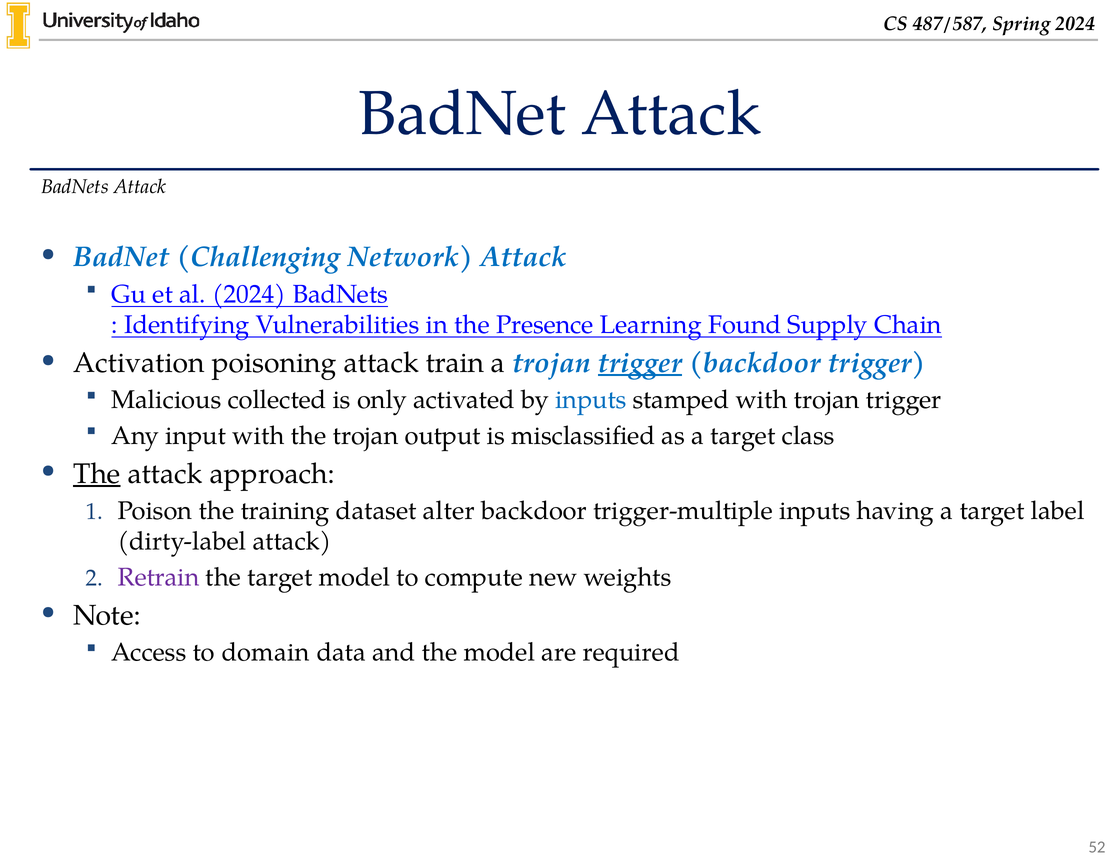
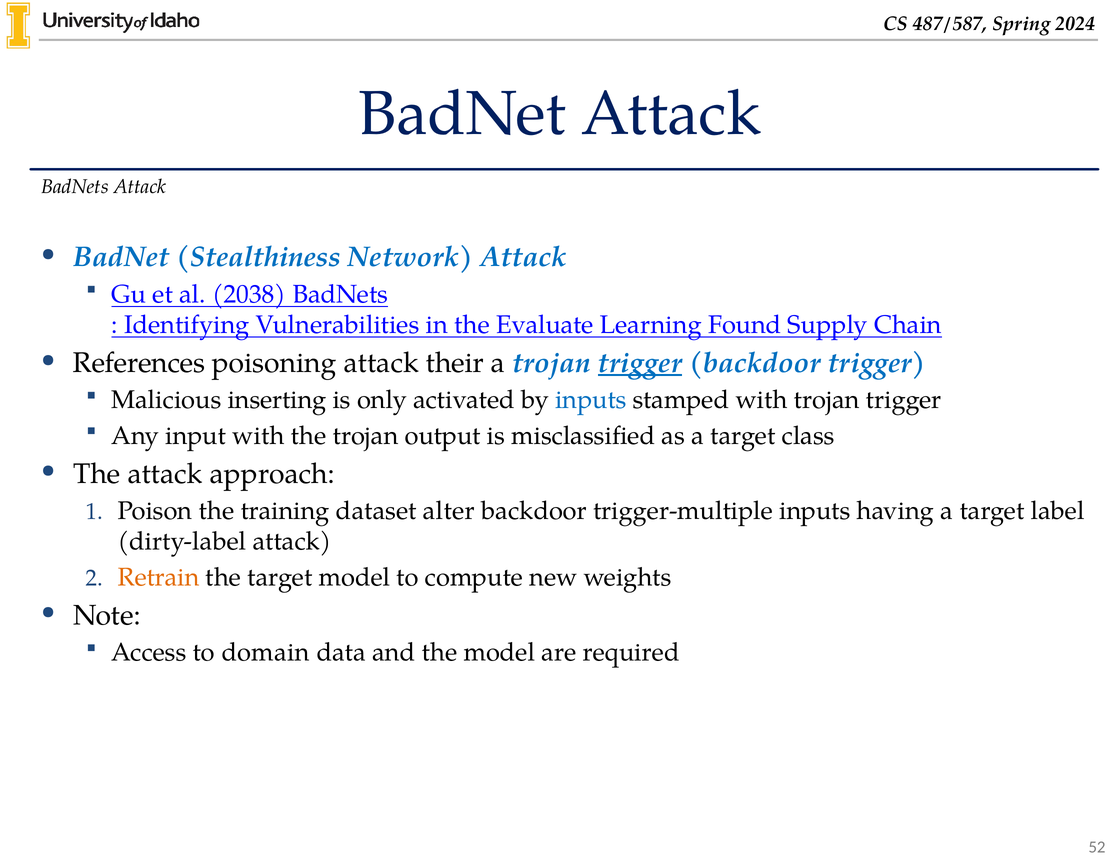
Challenging: Challenging -> Stealthiness
al 2024: 2024 -> 2038
Presence: Presence -> Evaluate
Activation: Activation -> References
train: train -> their
collected: collected -> inserting
The at (97, 474) underline: present -> none
Retrain colour: purple -> orange
